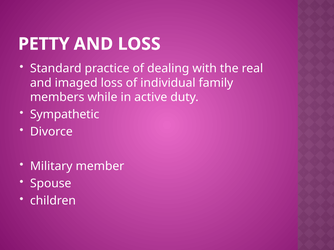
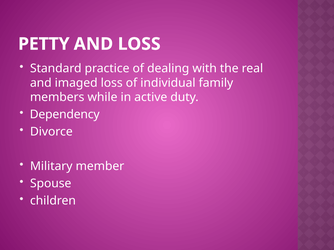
Sympathetic: Sympathetic -> Dependency
